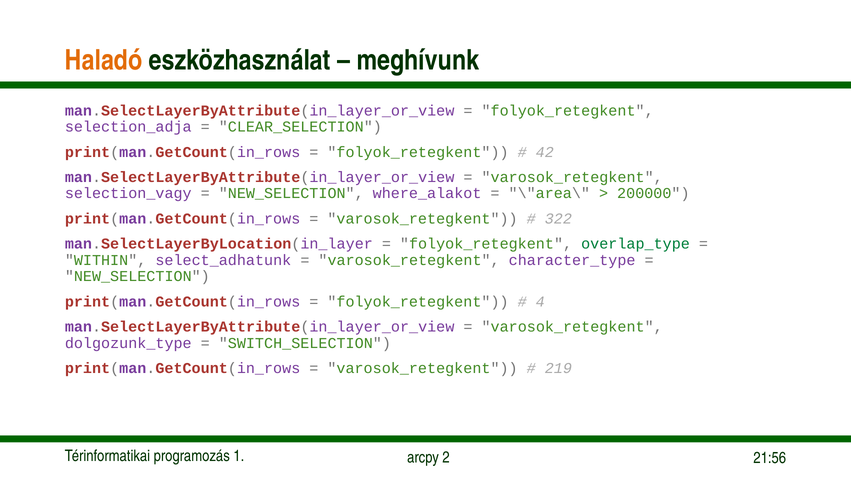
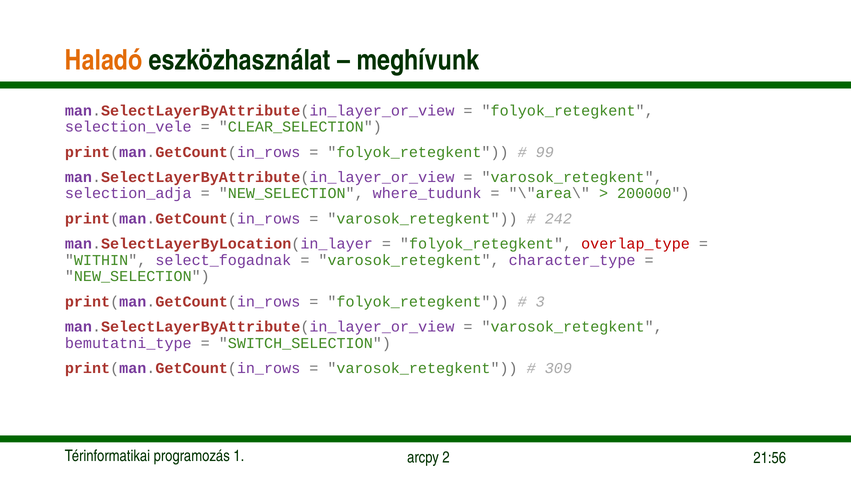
selection_adja: selection_adja -> selection_vele
42: 42 -> 99
selection_vagy: selection_vagy -> selection_adja
where_alakot: where_alakot -> where_tudunk
322: 322 -> 242
overlap_type colour: green -> red
select_adhatunk: select_adhatunk -> select_fogadnak
4: 4 -> 3
dolgozunk_type: dolgozunk_type -> bemutatni_type
219: 219 -> 309
